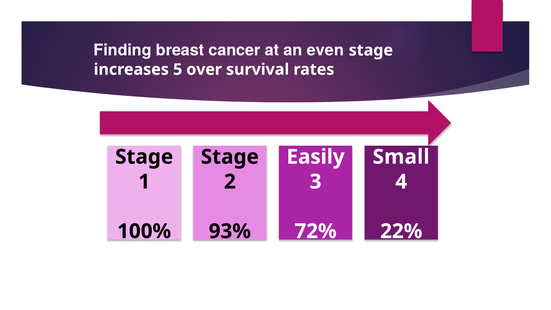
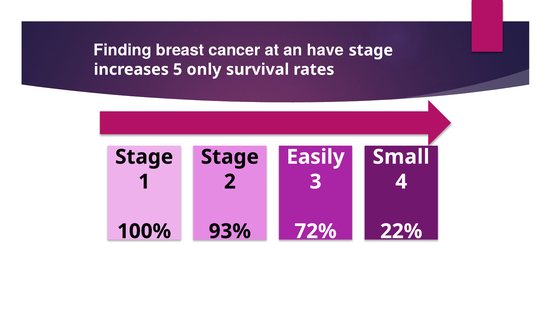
even: even -> have
over: over -> only
